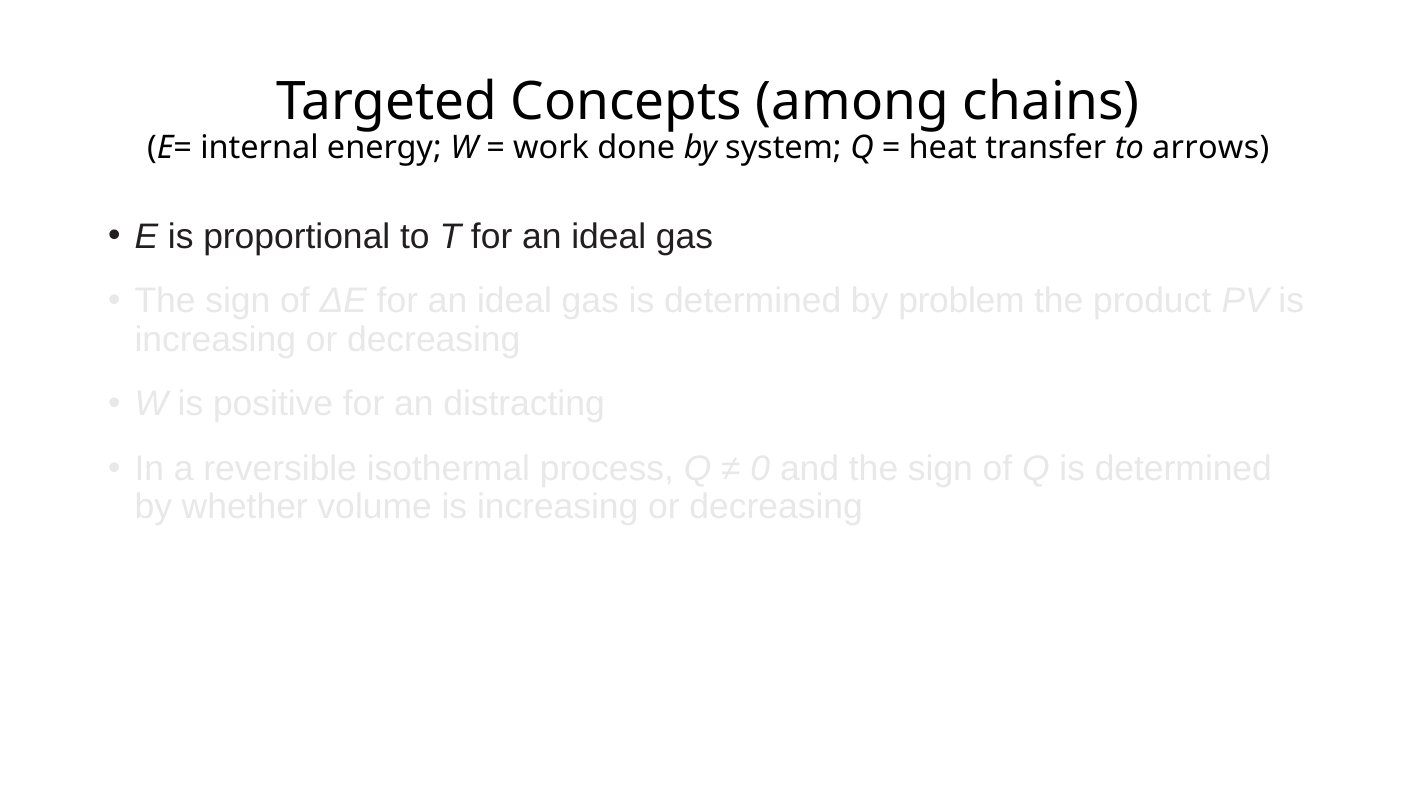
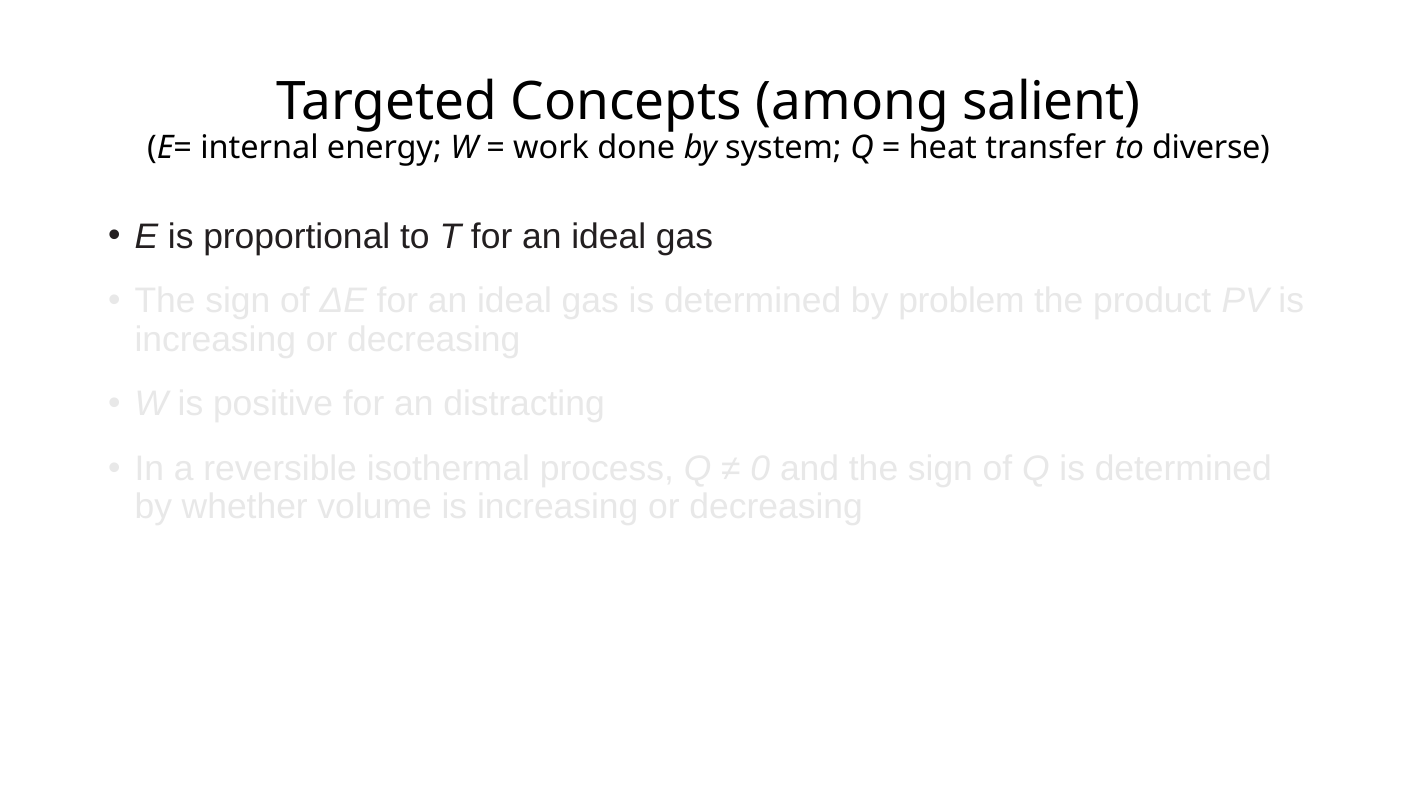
chains: chains -> salient
arrows: arrows -> diverse
